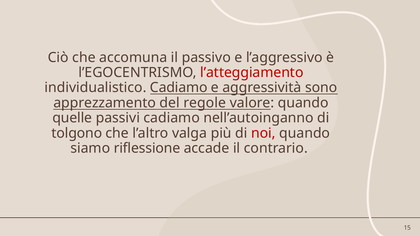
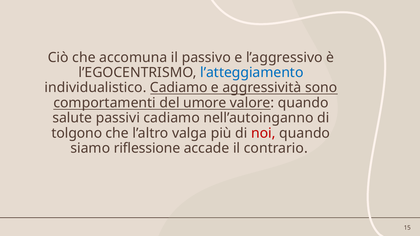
l’atteggiamento colour: red -> blue
apprezzamento: apprezzamento -> comportamenti
regole: regole -> umore
quelle: quelle -> salute
